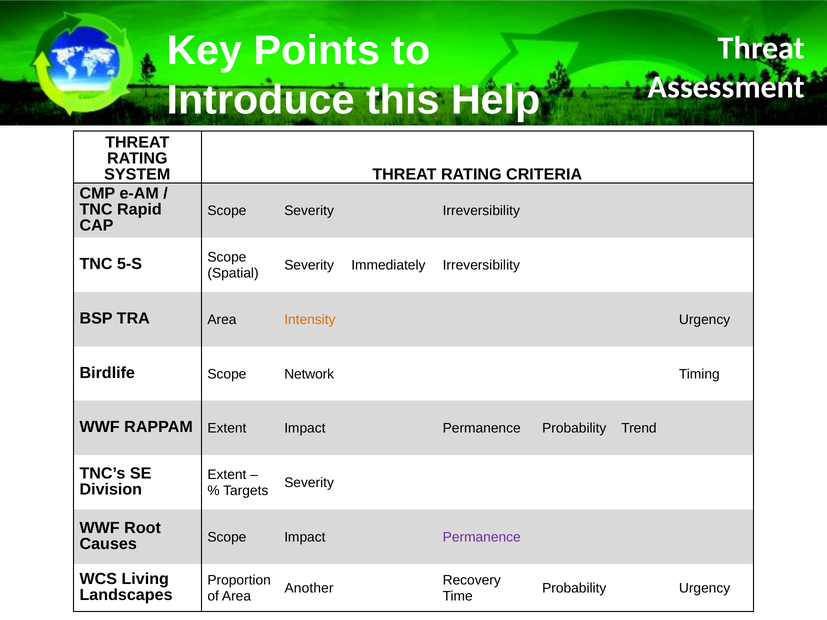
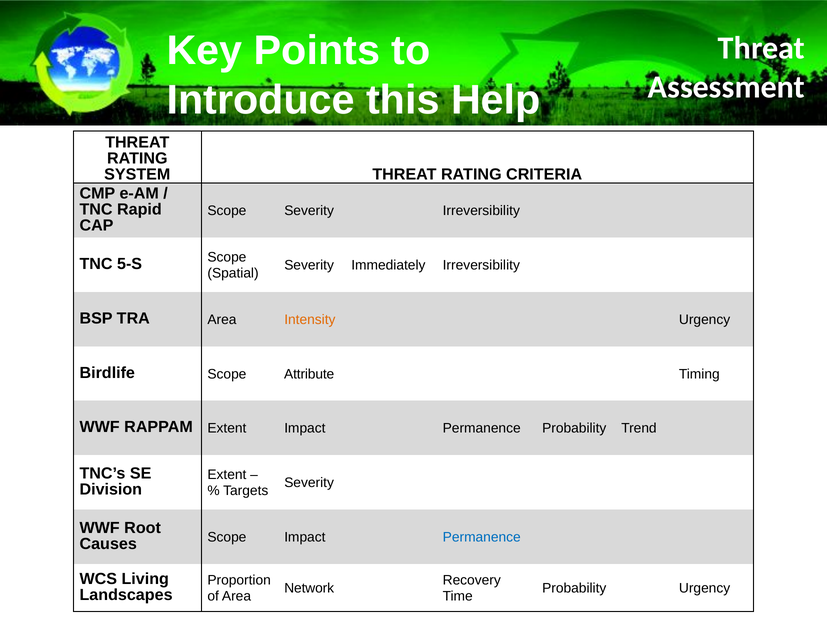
Network: Network -> Attribute
Permanence at (482, 537) colour: purple -> blue
Another: Another -> Network
